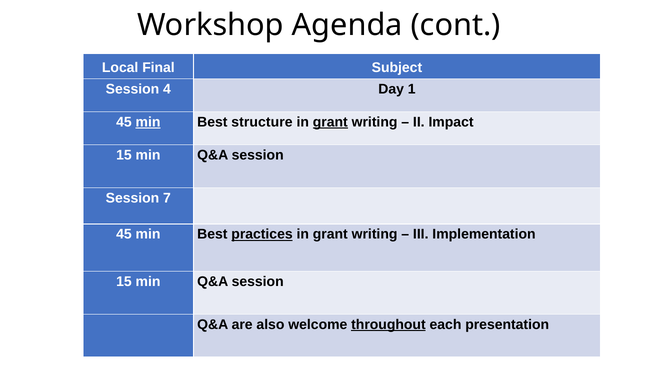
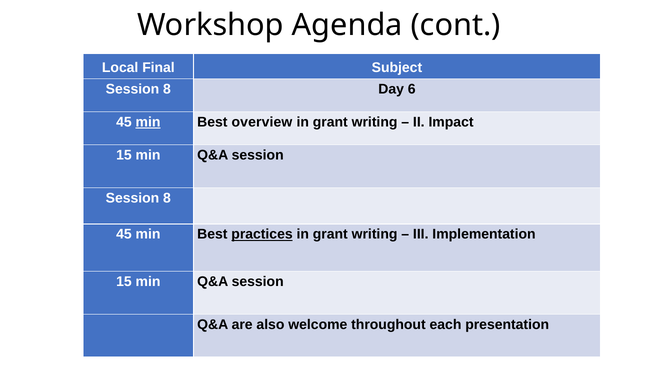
4 at (167, 89): 4 -> 8
1: 1 -> 6
structure: structure -> overview
grant at (330, 122) underline: present -> none
7 at (167, 198): 7 -> 8
throughout underline: present -> none
